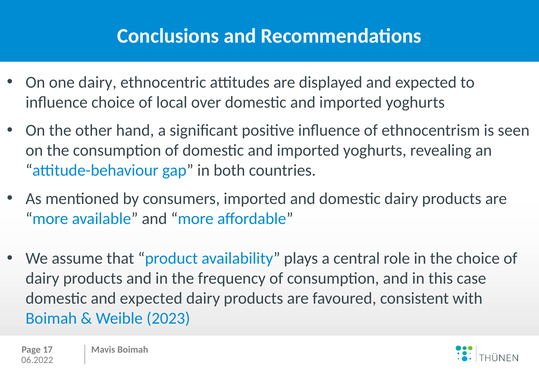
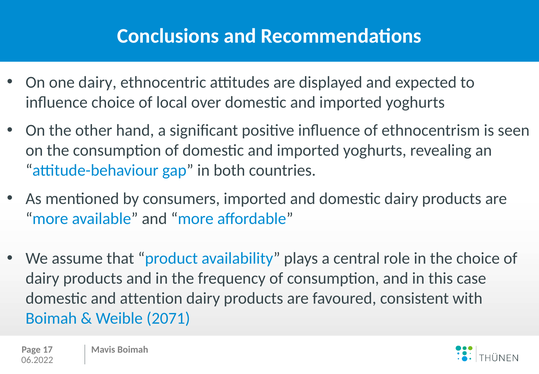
domestic and expected: expected -> attention
2023: 2023 -> 2071
